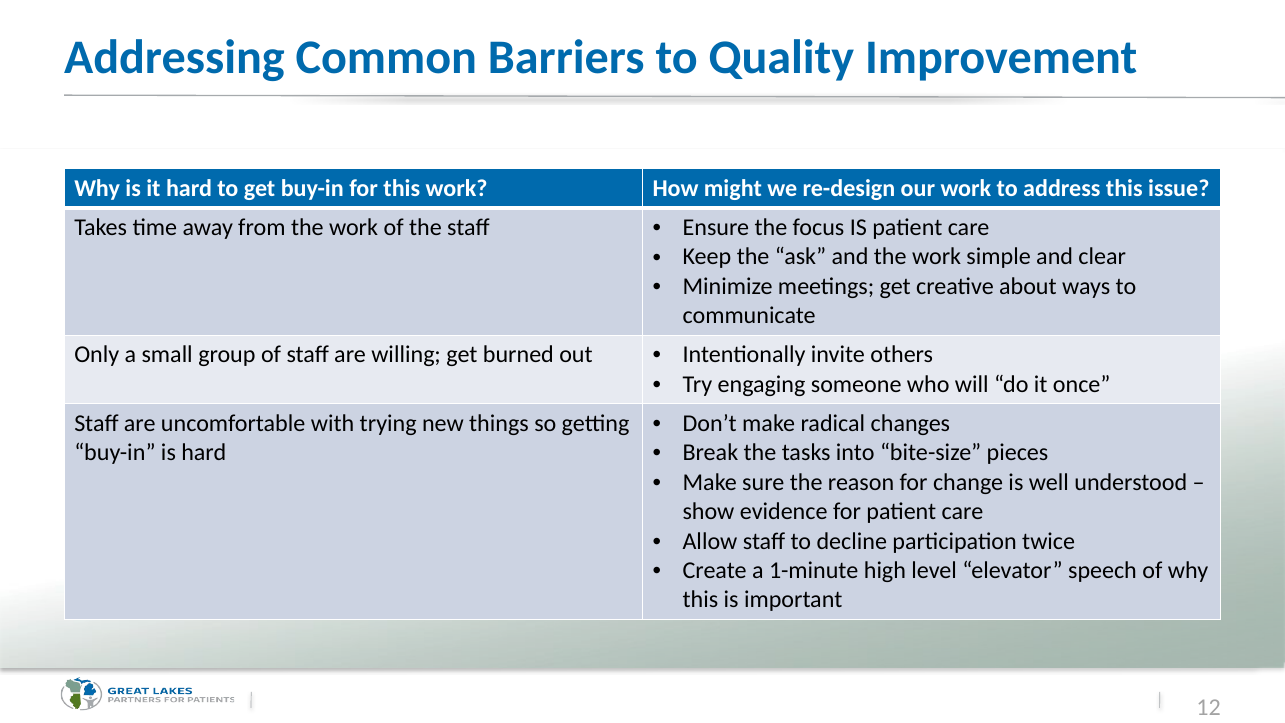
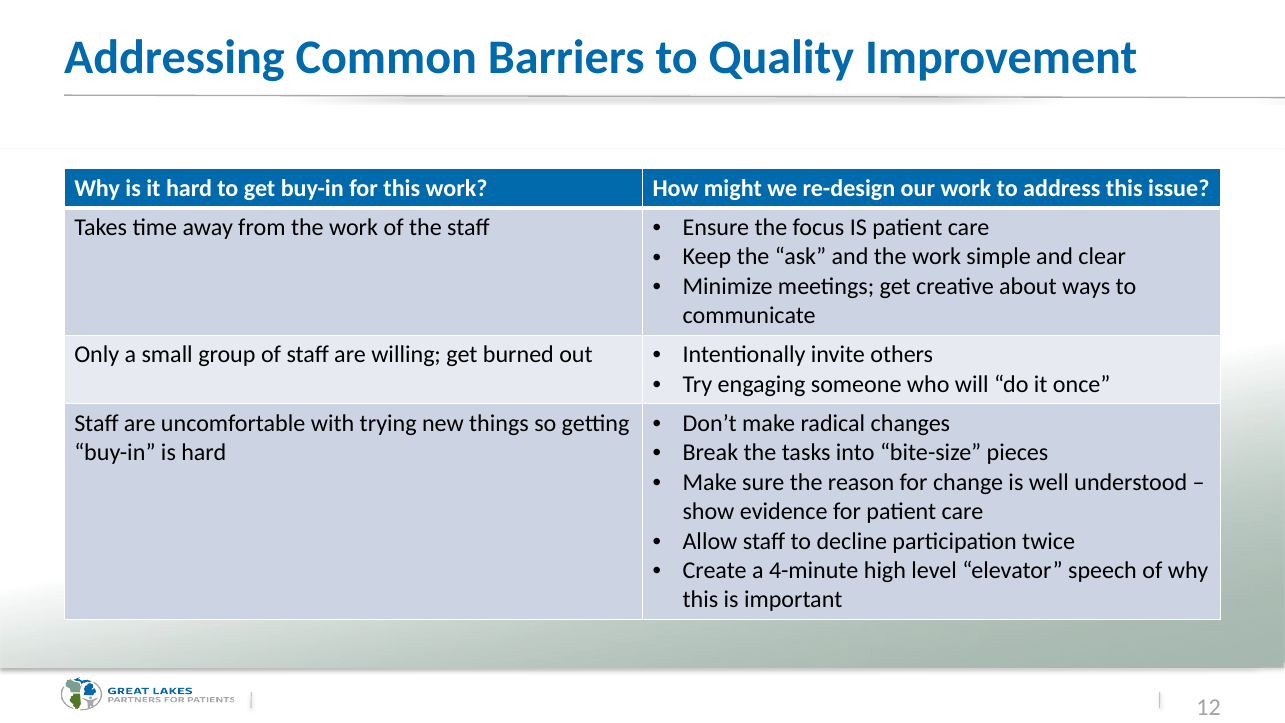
1-minute: 1-minute -> 4-minute
